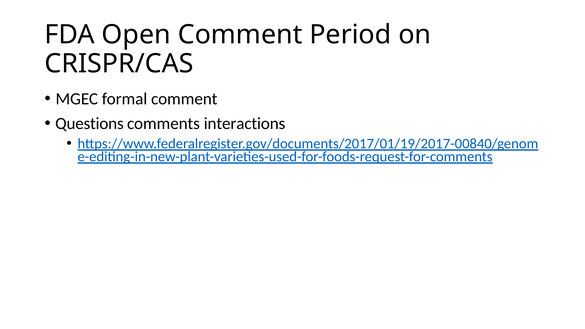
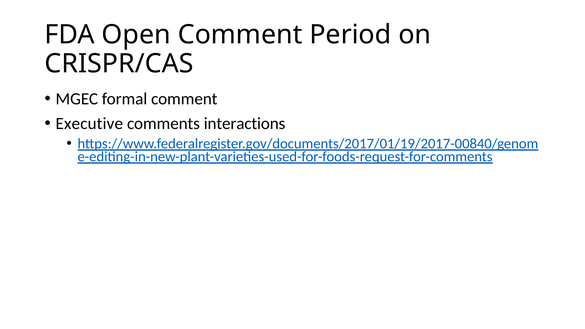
Questions: Questions -> Executive
